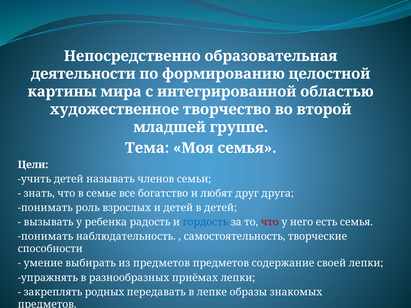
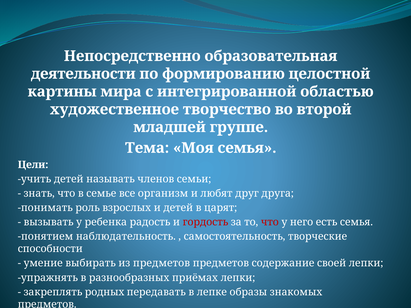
богатство: богатство -> организм
в детей: детей -> царят
гордость colour: blue -> red
понимать at (45, 237): понимать -> понятием
